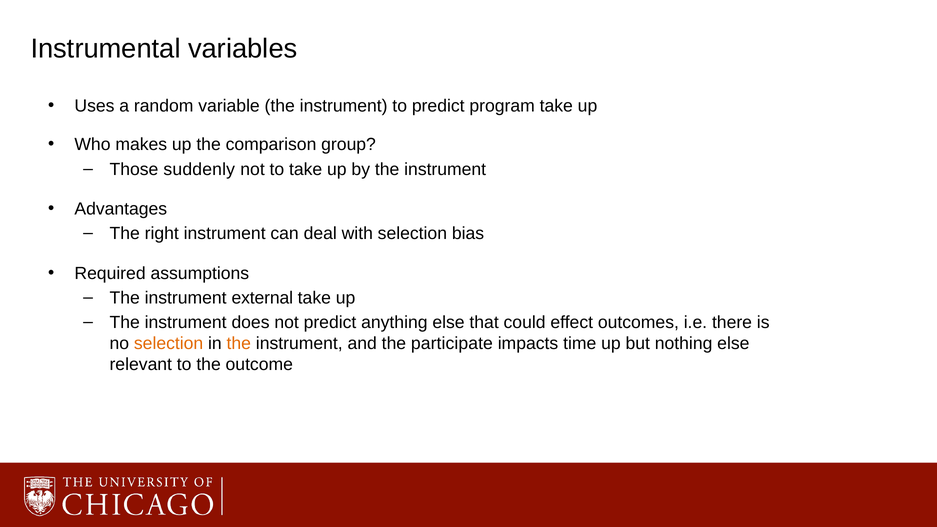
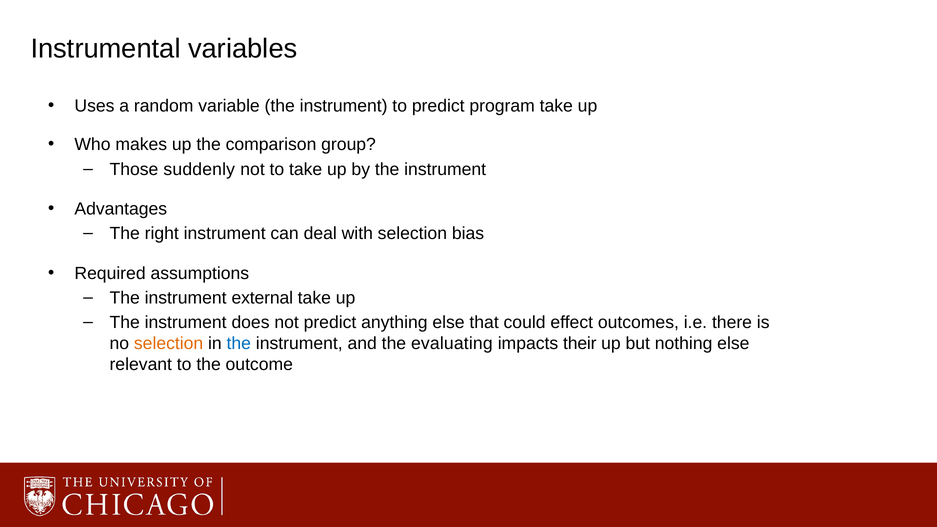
the at (239, 344) colour: orange -> blue
participate: participate -> evaluating
time: time -> their
